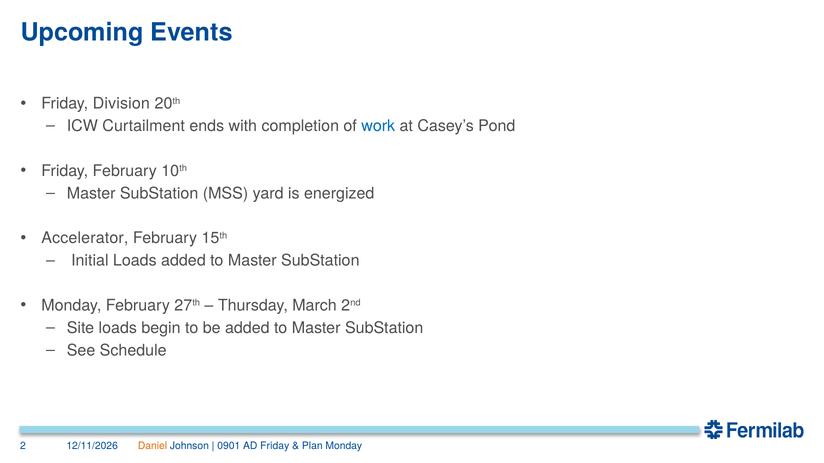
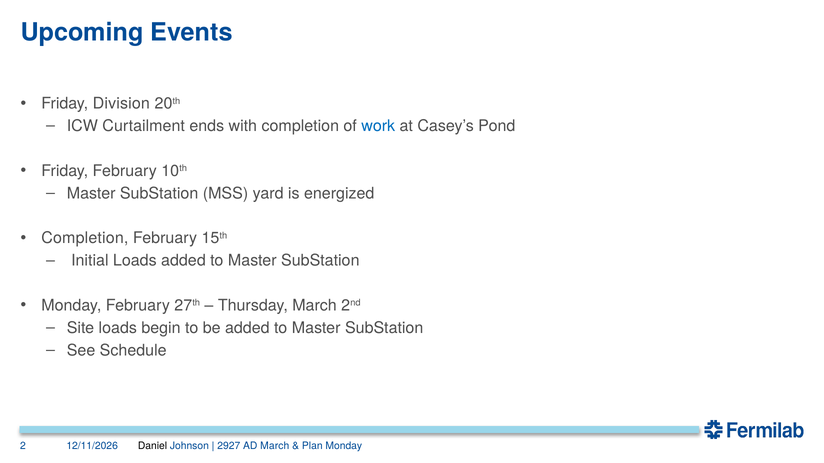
Accelerator at (85, 238): Accelerator -> Completion
Daniel colour: orange -> black
0901: 0901 -> 2927
AD Friday: Friday -> March
